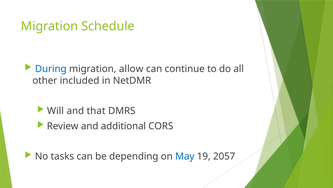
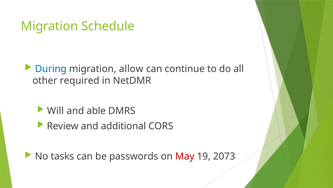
included: included -> required
that: that -> able
depending: depending -> passwords
May colour: blue -> red
2057: 2057 -> 2073
